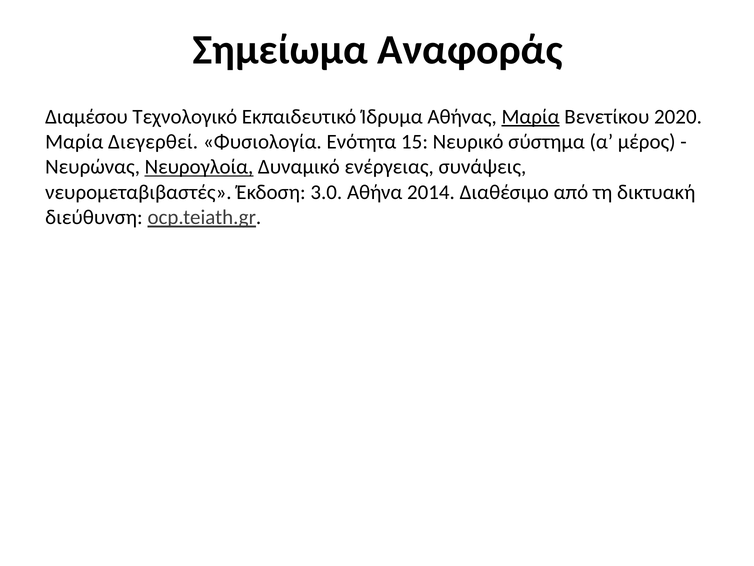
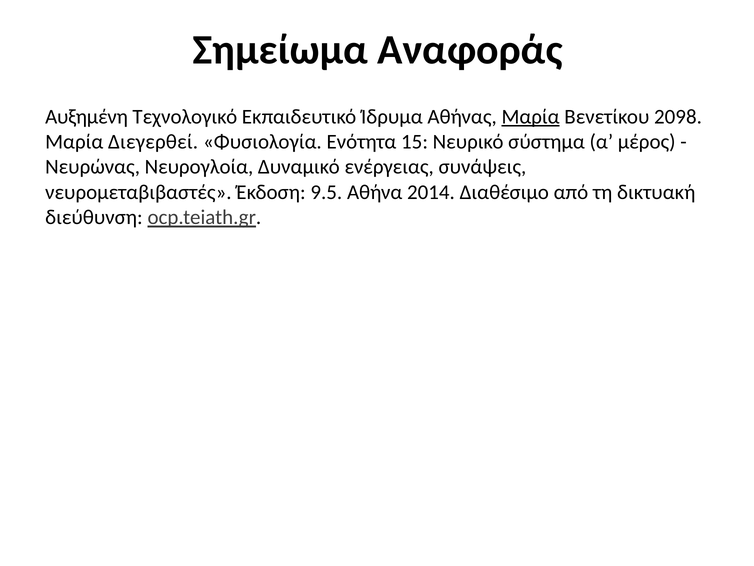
Διαμέσου: Διαμέσου -> Αυξημένη
2020: 2020 -> 2098
Νευρογλοία underline: present -> none
3.0: 3.0 -> 9.5
